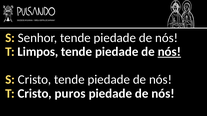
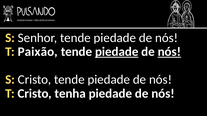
Limpos: Limpos -> Paixão
piedade at (117, 52) underline: none -> present
puros: puros -> tenha
